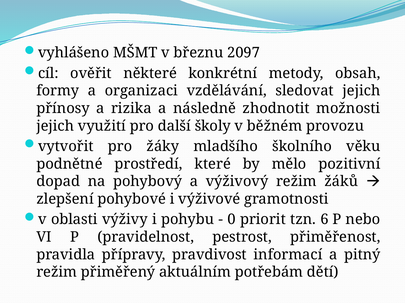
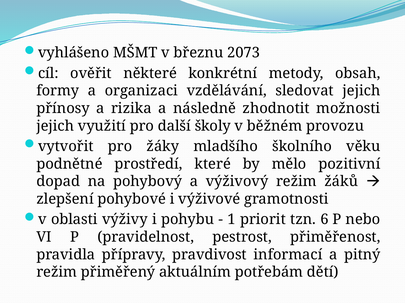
2097: 2097 -> 2073
0: 0 -> 1
